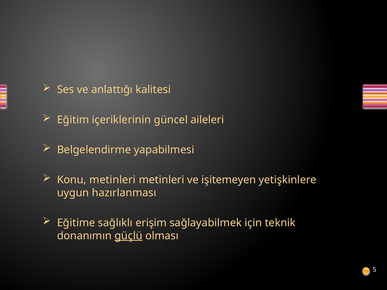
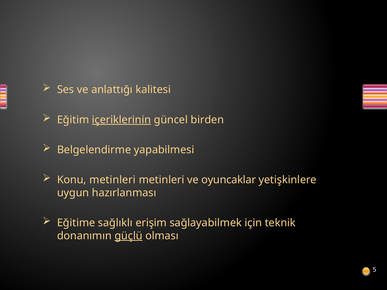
içeriklerinin underline: none -> present
aileleri: aileleri -> birden
işitemeyen: işitemeyen -> oyuncaklar
